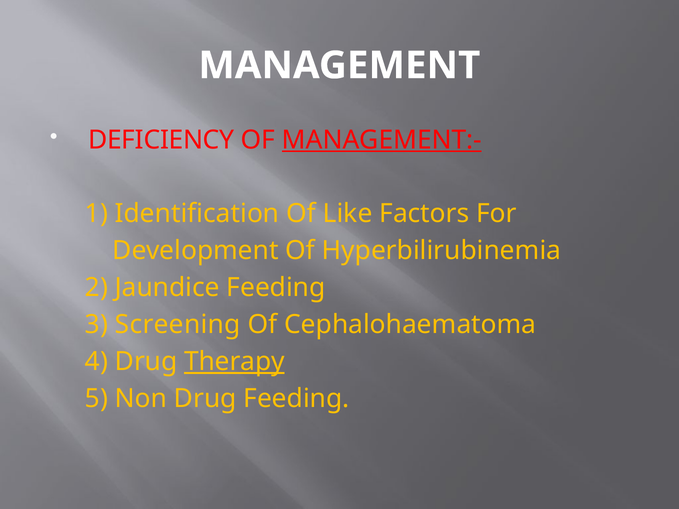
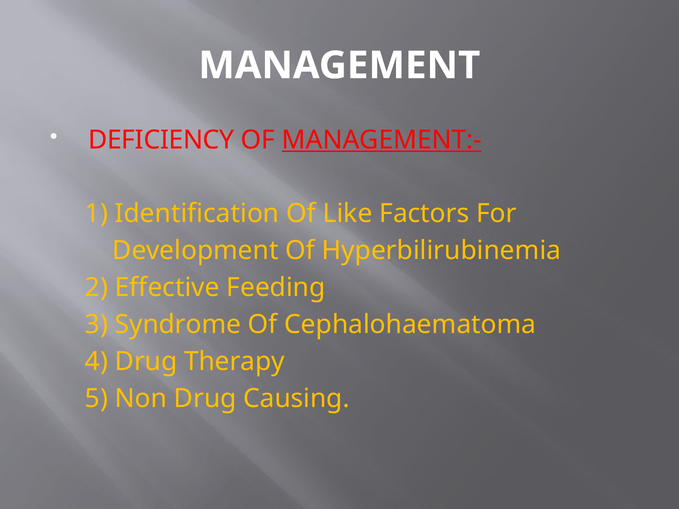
Jaundice: Jaundice -> Effective
Screening: Screening -> Syndrome
Therapy underline: present -> none
Drug Feeding: Feeding -> Causing
